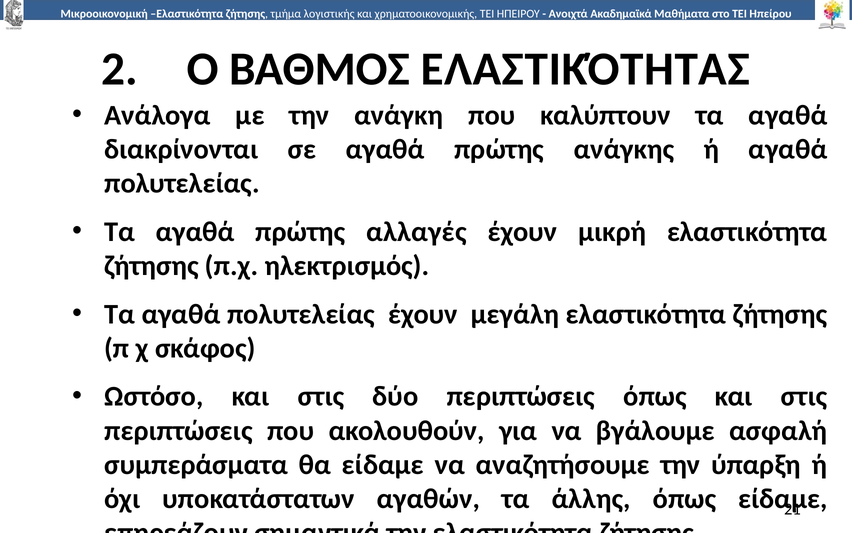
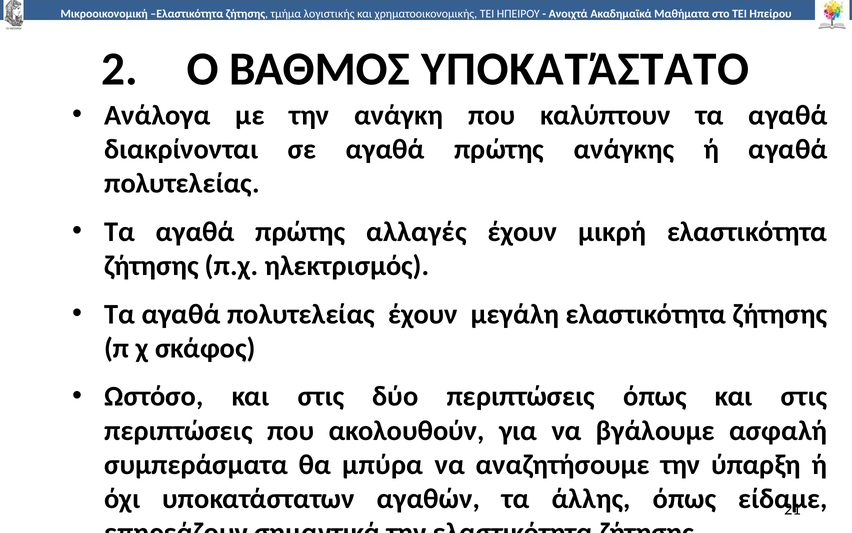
ΕΛΑΣΤΙΚΌΤΗΤΑΣ: ΕΛΑΣΤΙΚΌΤΗΤΑΣ -> ΥΠΟΚΑΤΆΣΤΑΤΟ
θα είδαµε: είδαµε -> µπύρα
